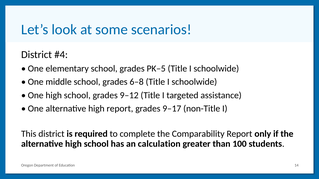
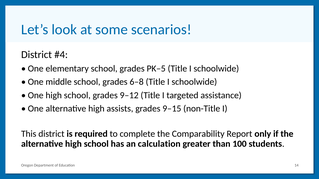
high report: report -> assists
9–17: 9–17 -> 9–15
